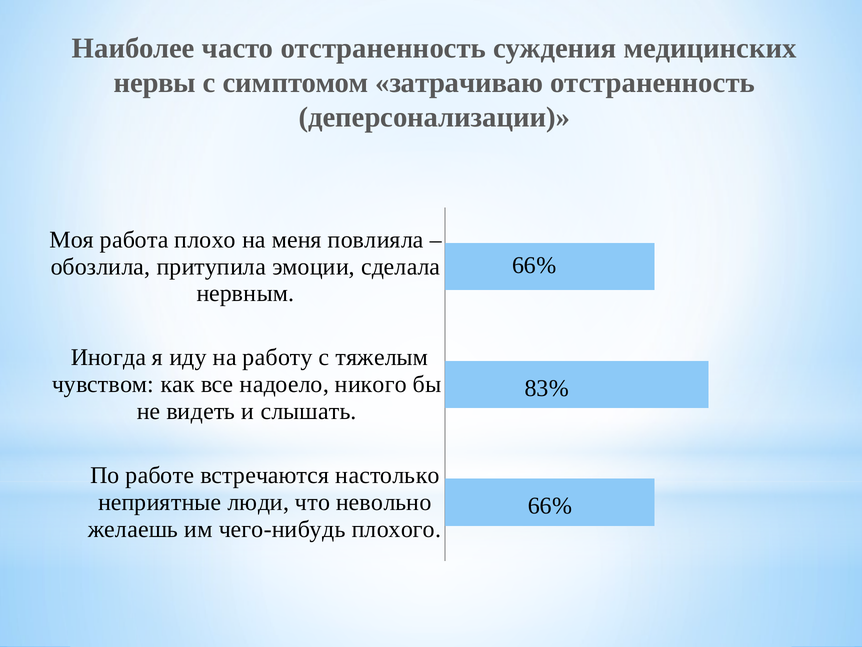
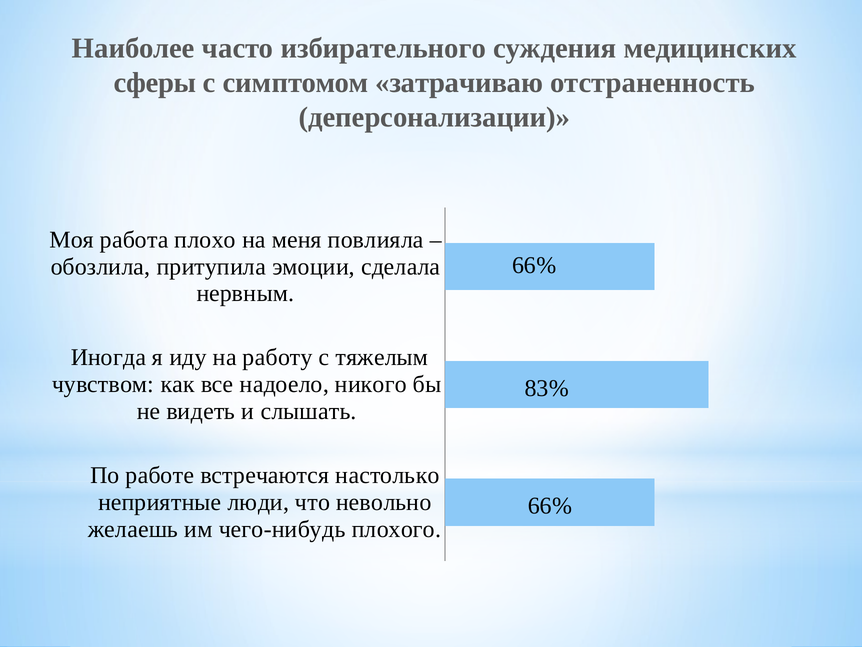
часто отстраненность: отстраненность -> избирательного
нервы: нервы -> сферы
